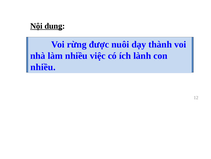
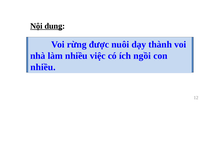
lành: lành -> ngồi
